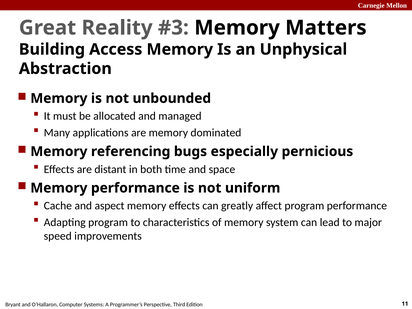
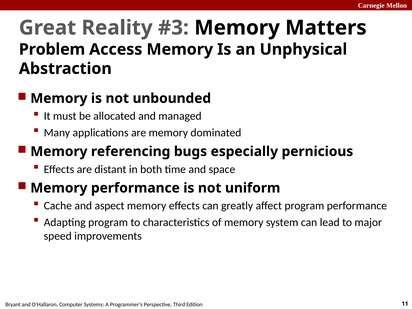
Building: Building -> Problem
